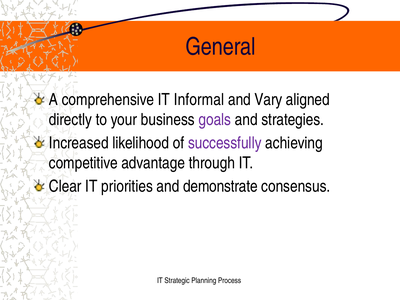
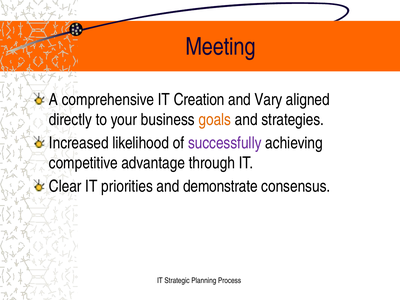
General: General -> Meeting
Informal: Informal -> Creation
goals colour: purple -> orange
